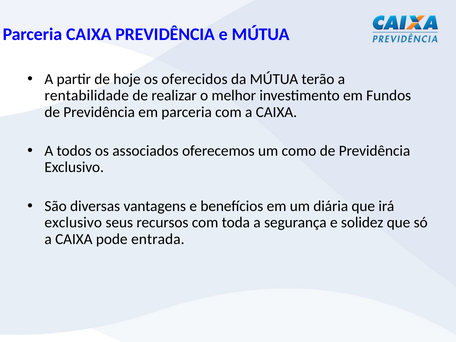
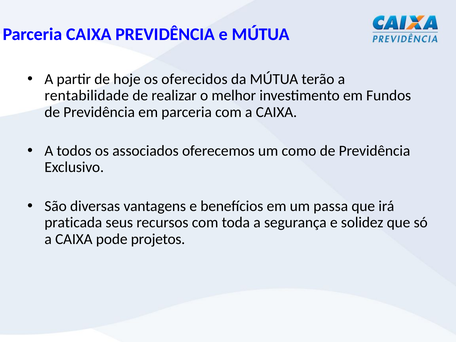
diária: diária -> passa
exclusivo at (73, 223): exclusivo -> praticada
entrada: entrada -> projetos
